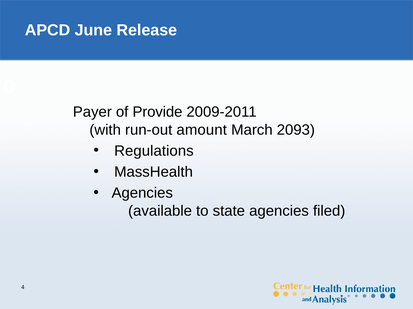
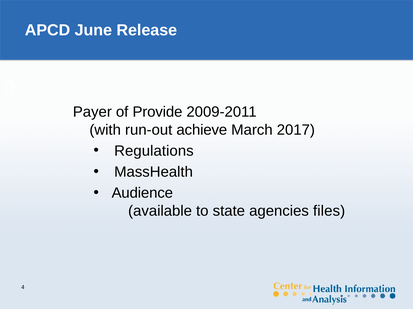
amount: amount -> achieve
2093: 2093 -> 2017
Agencies at (142, 193): Agencies -> Audience
filed: filed -> files
